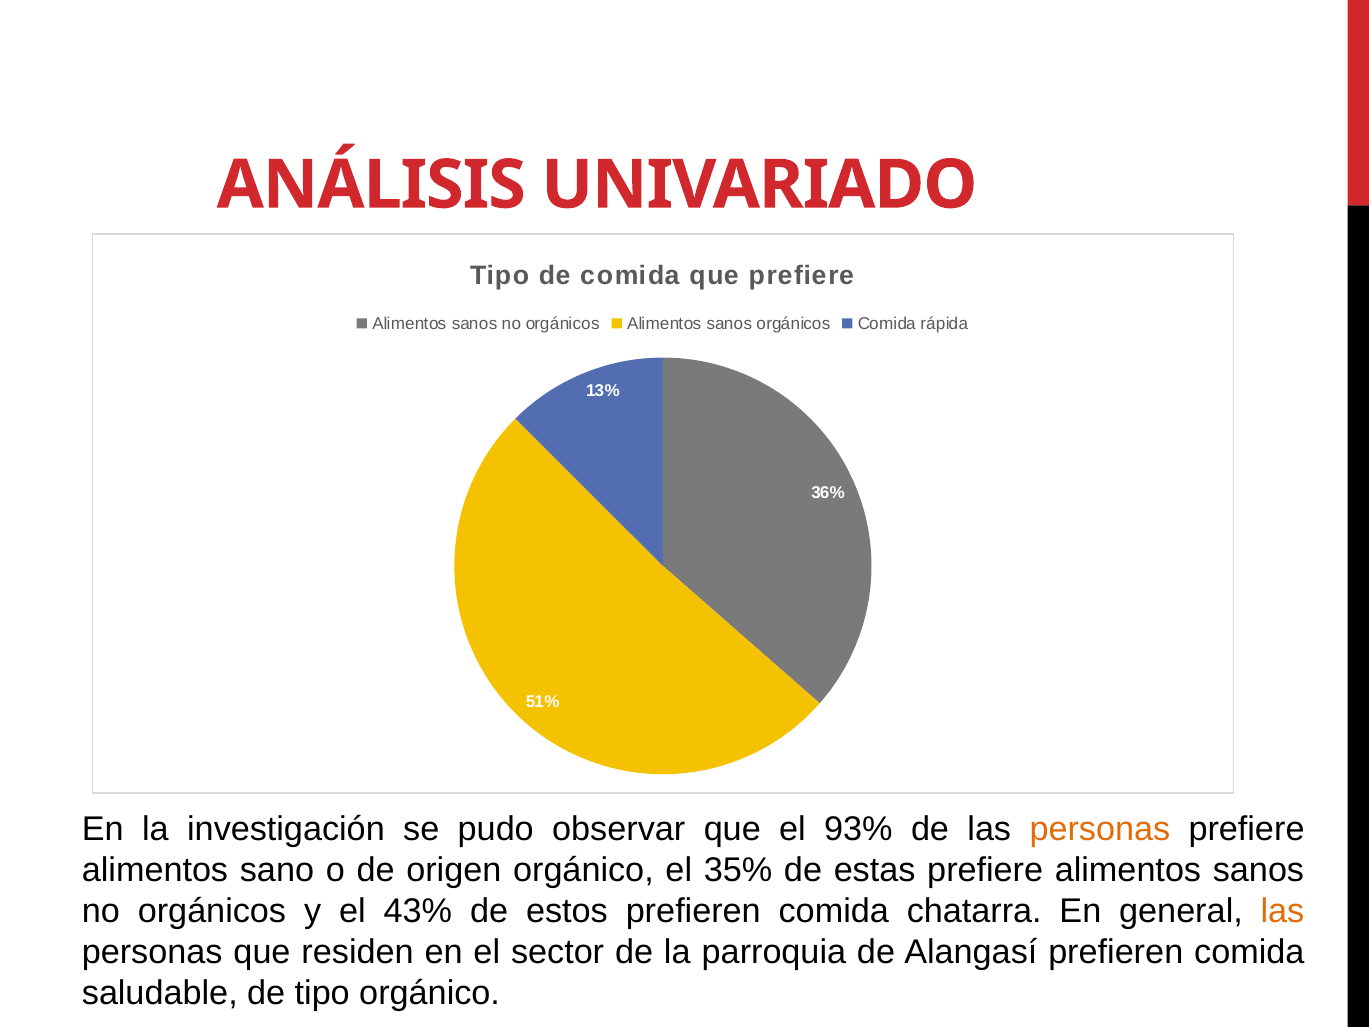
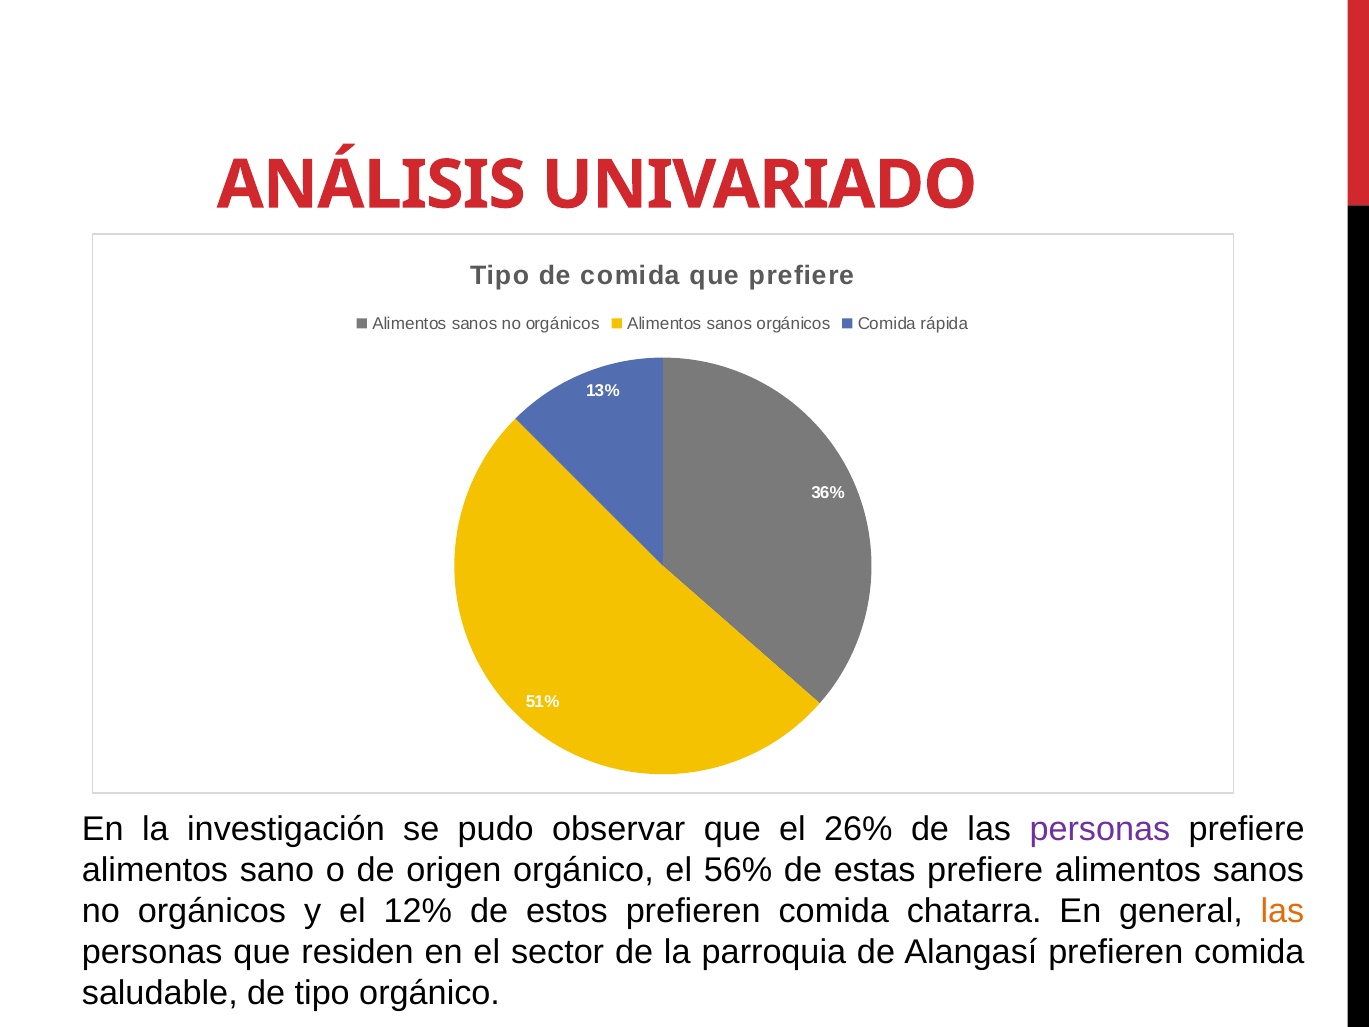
93%: 93% -> 26%
personas at (1100, 829) colour: orange -> purple
35%: 35% -> 56%
43%: 43% -> 12%
